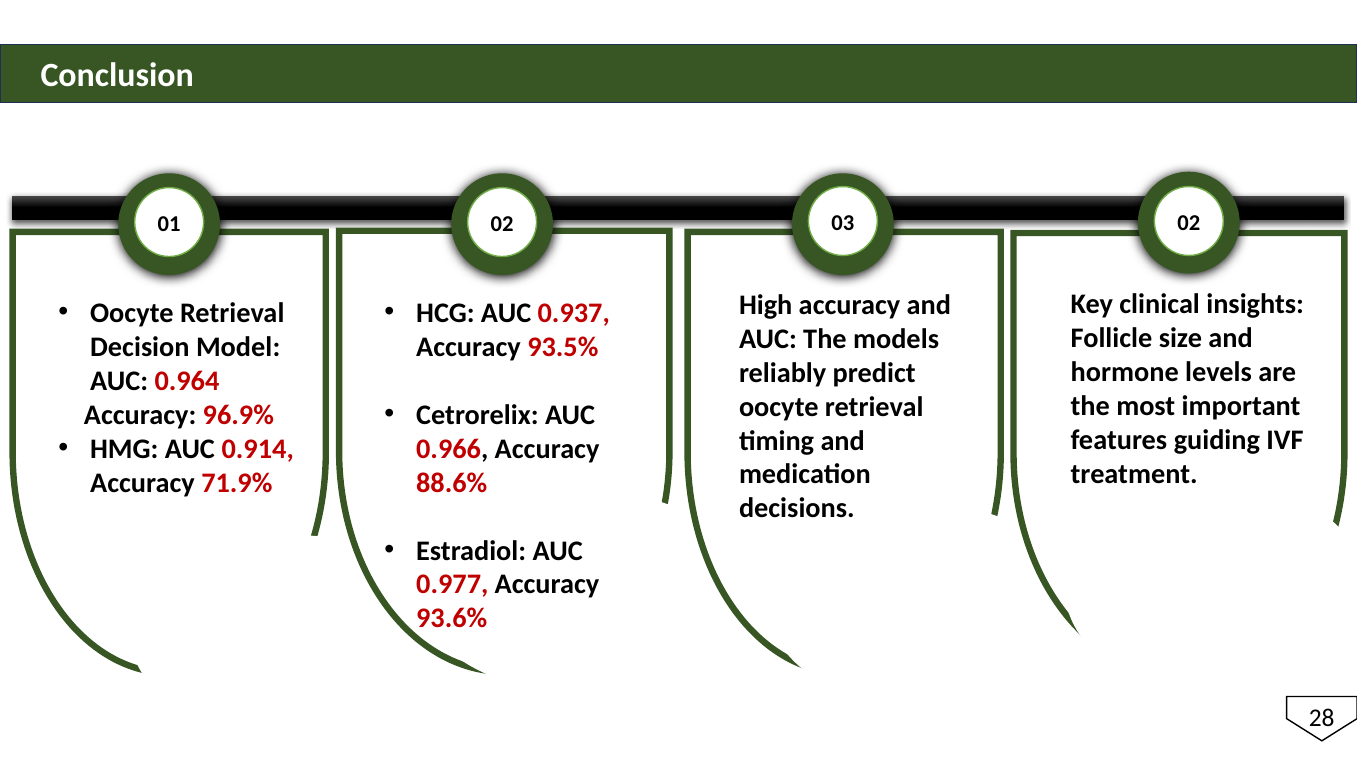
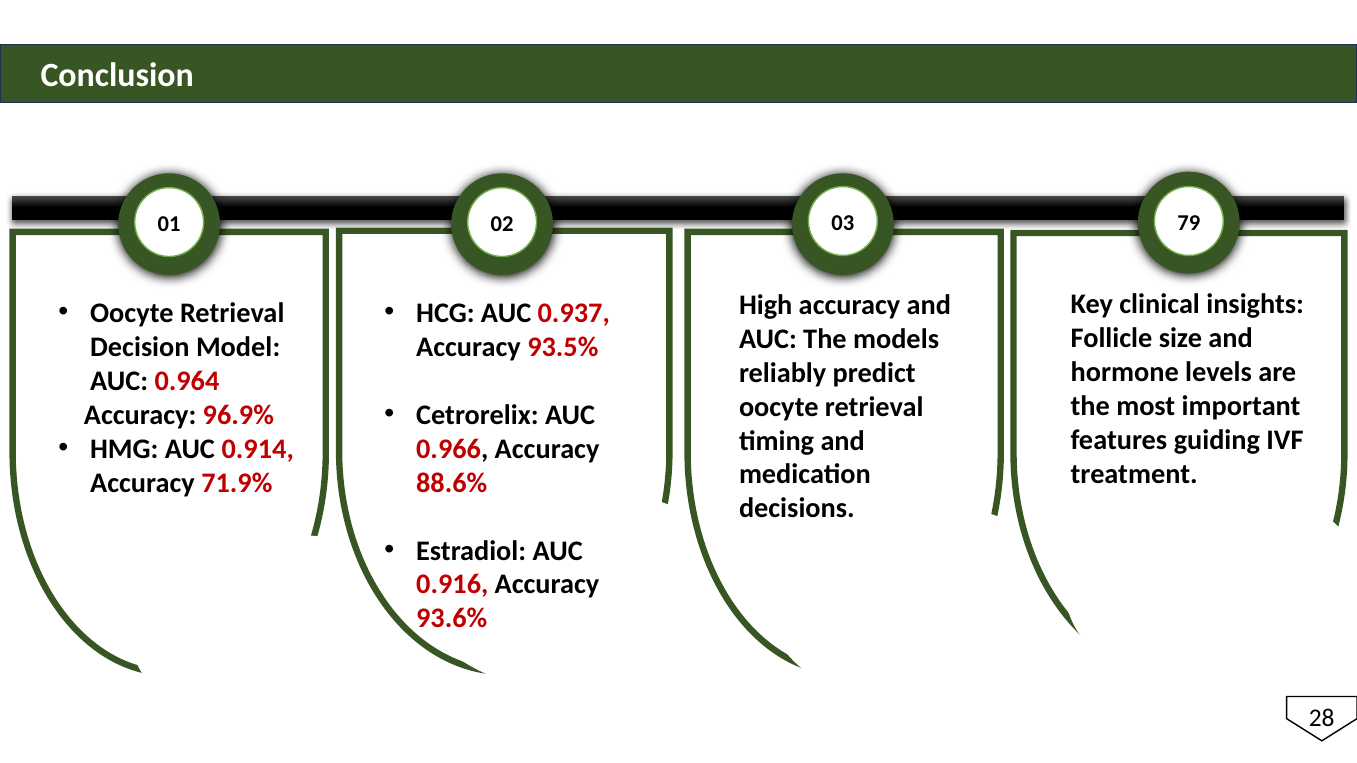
03 02: 02 -> 79
0.977: 0.977 -> 0.916
